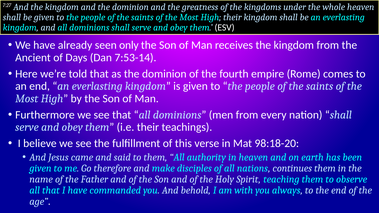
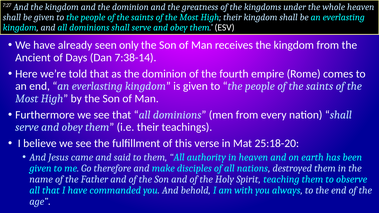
7:53-14: 7:53-14 -> 7:38-14
98:18-20: 98:18-20 -> 25:18-20
continues: continues -> destroyed
